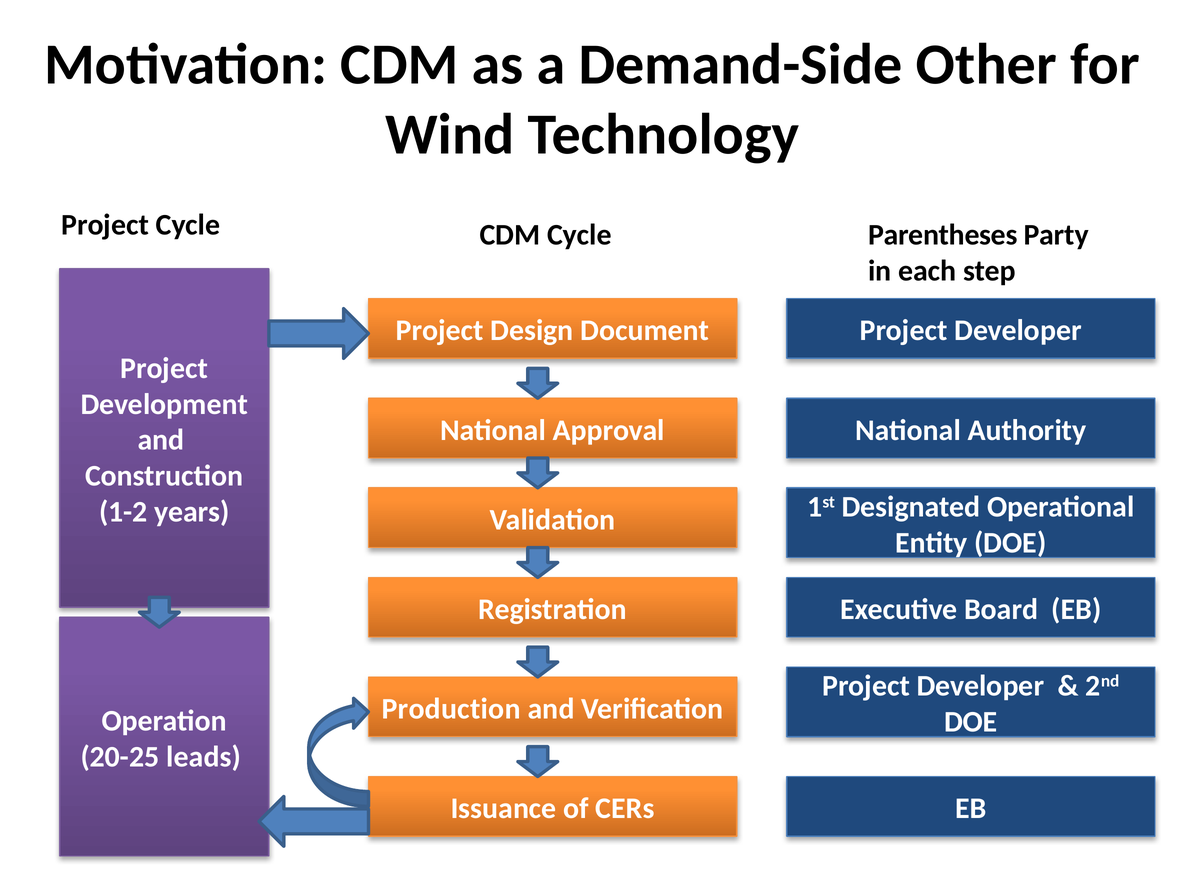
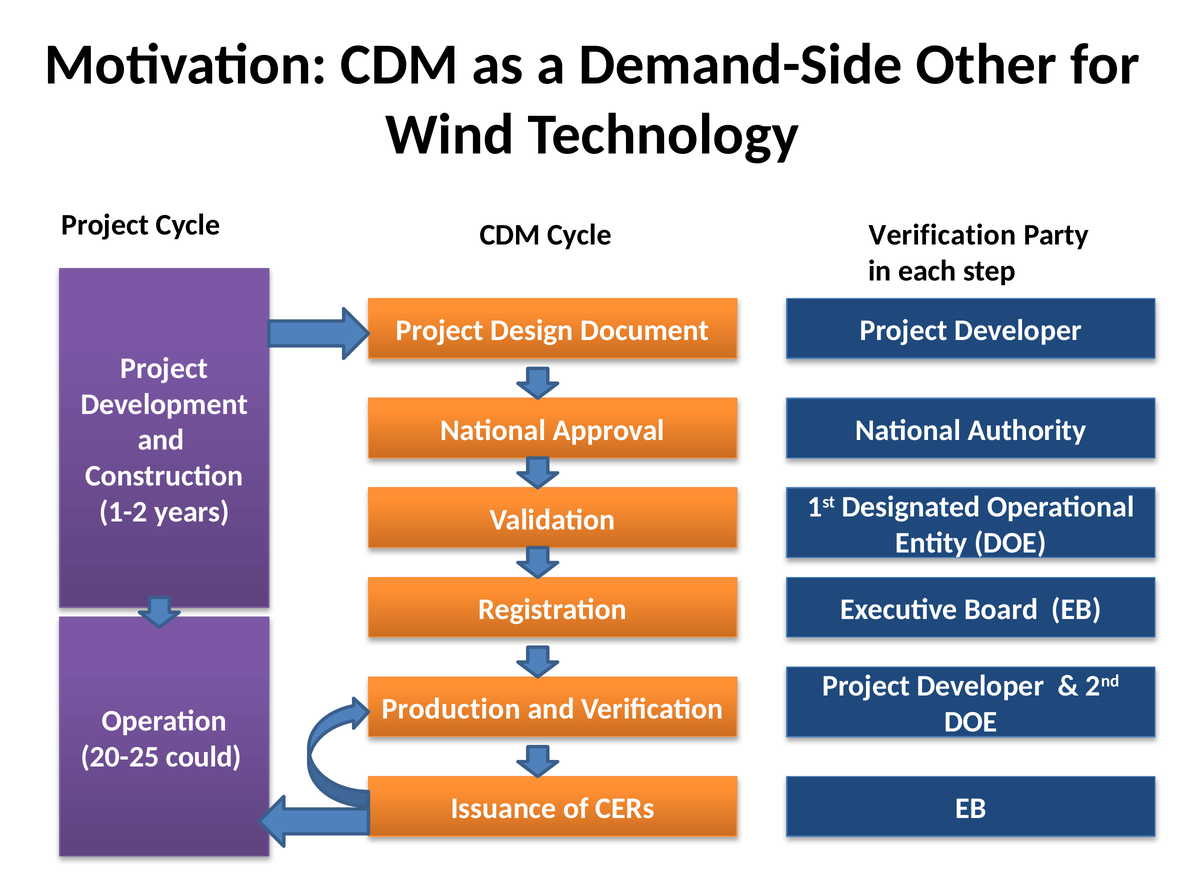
Cycle Parentheses: Parentheses -> Verification
leads: leads -> could
